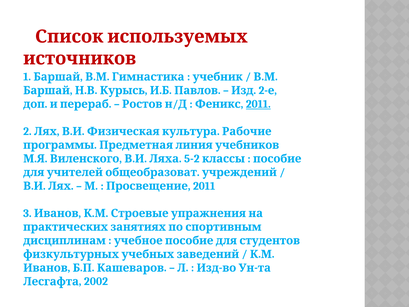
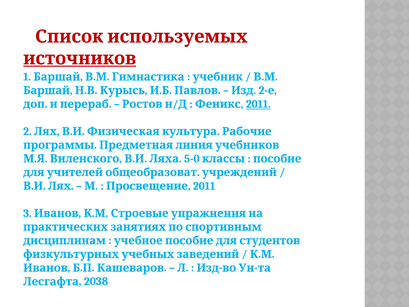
источников underline: none -> present
5-2: 5-2 -> 5-0
2002: 2002 -> 2038
